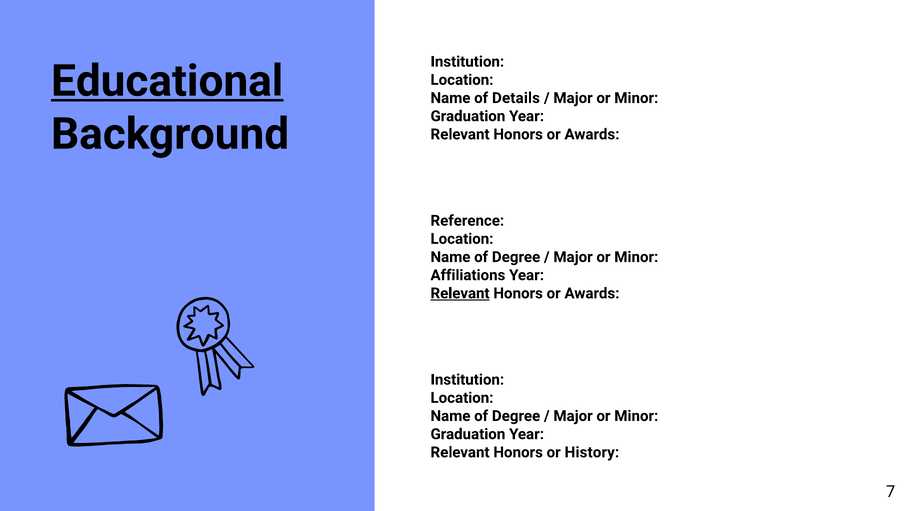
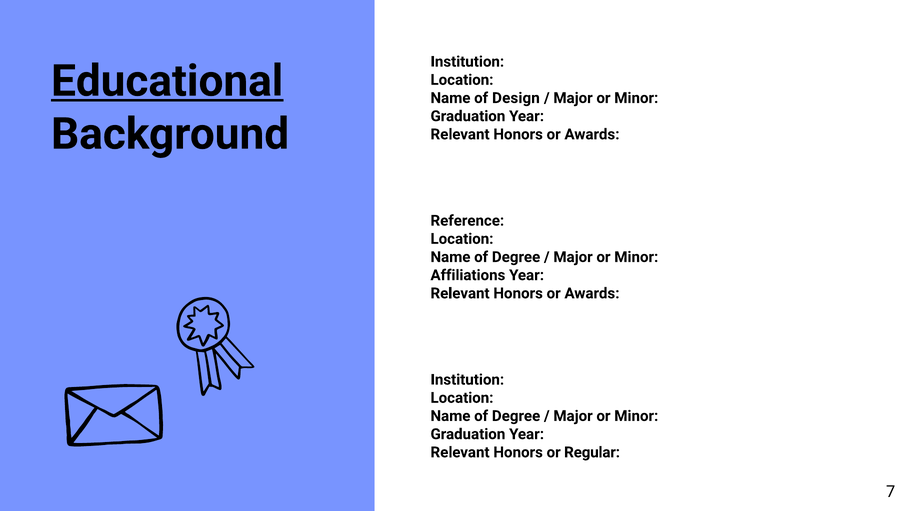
Details: Details -> Design
Relevant at (460, 293) underline: present -> none
History: History -> Regular
